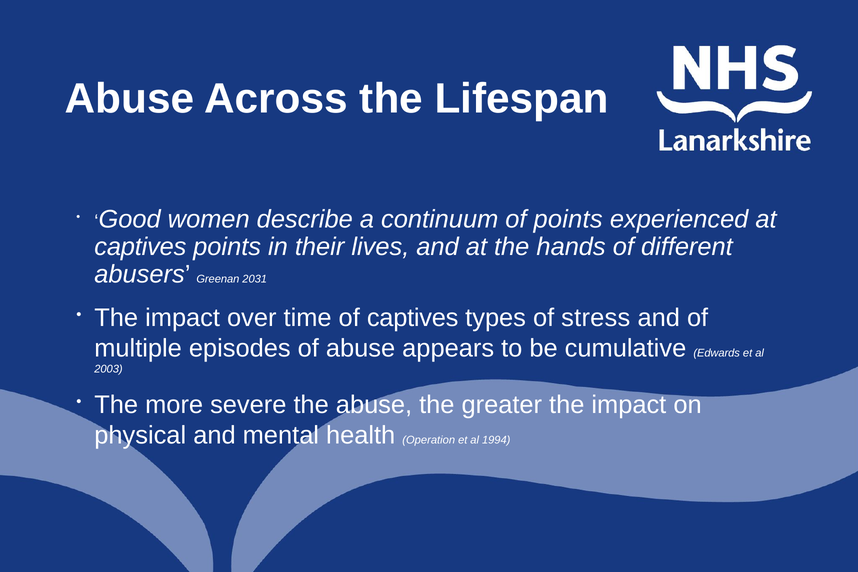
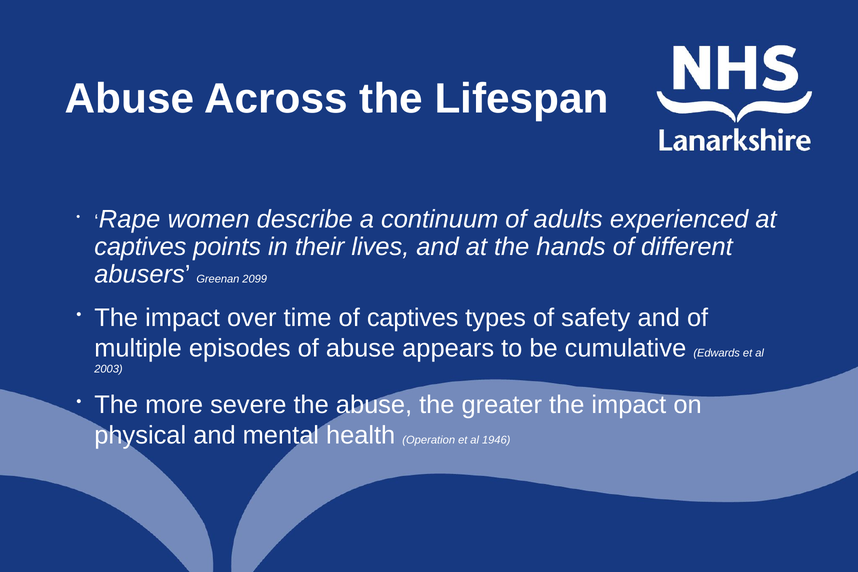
Good: Good -> Rape
of points: points -> adults
2031: 2031 -> 2099
stress: stress -> safety
1994: 1994 -> 1946
